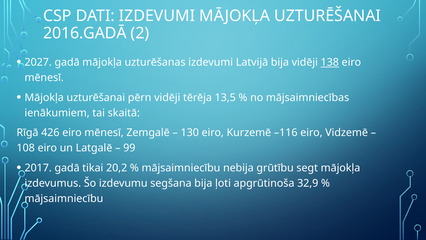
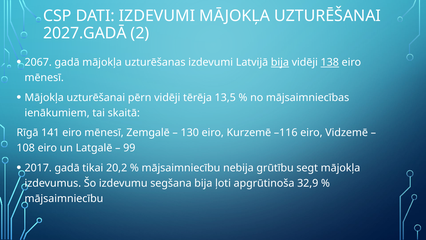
2016.GADĀ: 2016.GADĀ -> 2027.GADĀ
2027: 2027 -> 2067
bija at (280, 62) underline: none -> present
426: 426 -> 141
